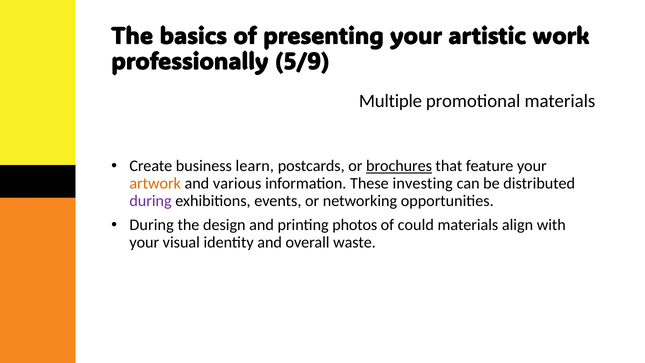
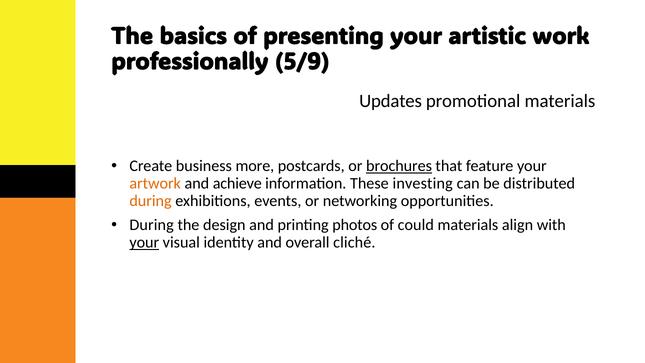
Multiple: Multiple -> Updates
learn: learn -> more
various: various -> achieve
during at (151, 201) colour: purple -> orange
your at (144, 242) underline: none -> present
waste: waste -> cliché
